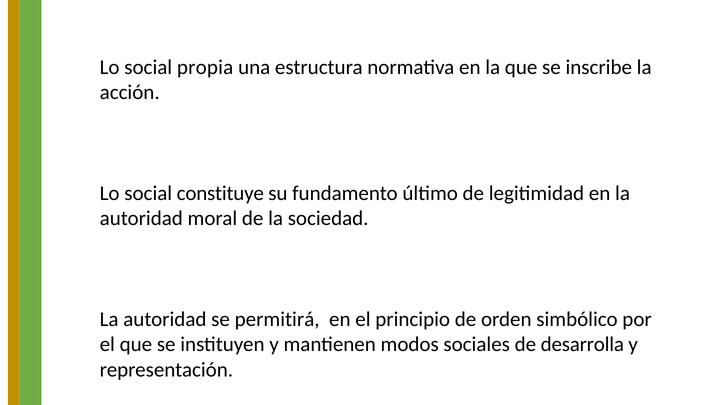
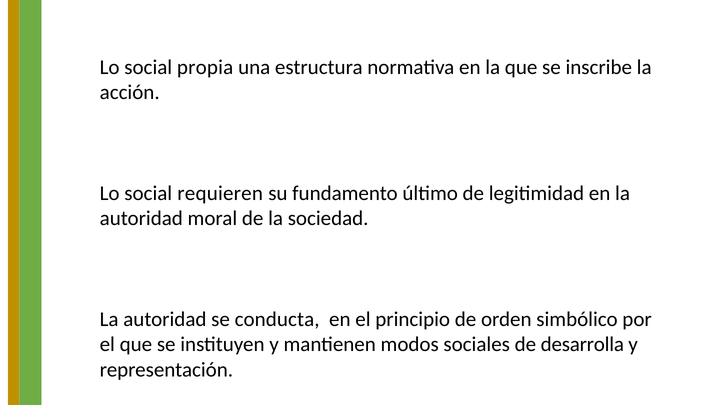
constituye: constituye -> requieren
permitirá: permitirá -> conducta
